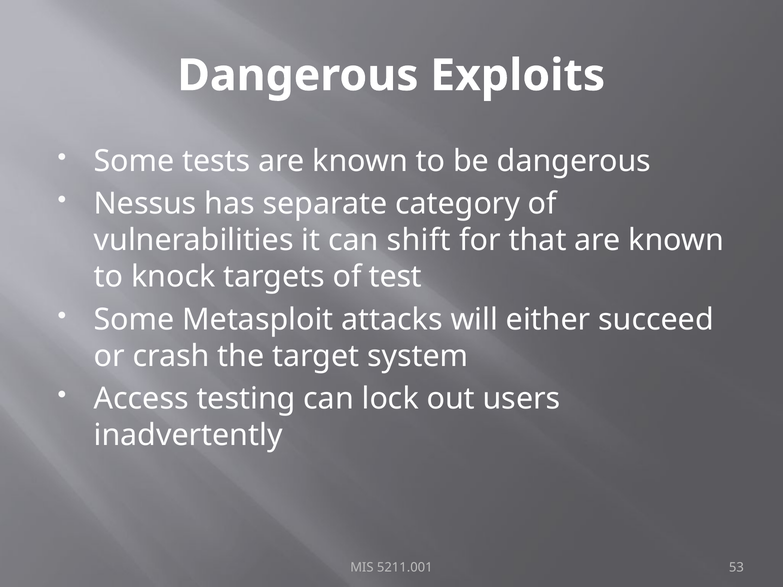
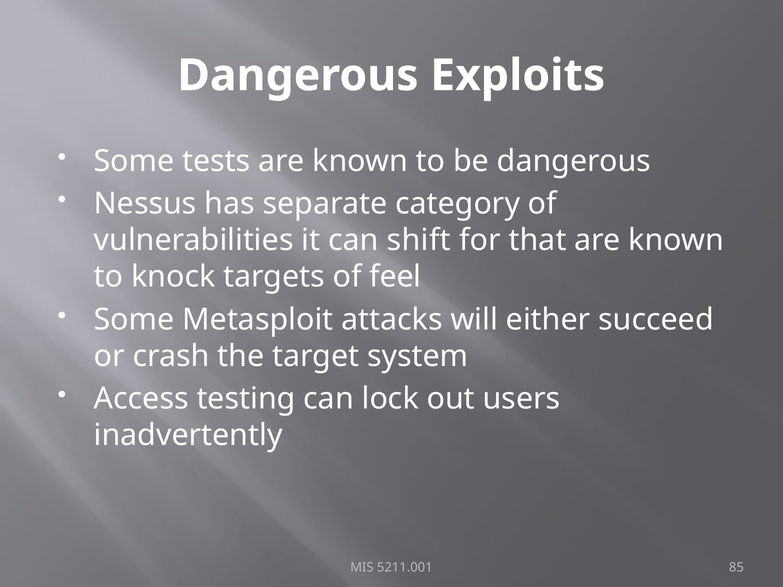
test: test -> feel
53: 53 -> 85
